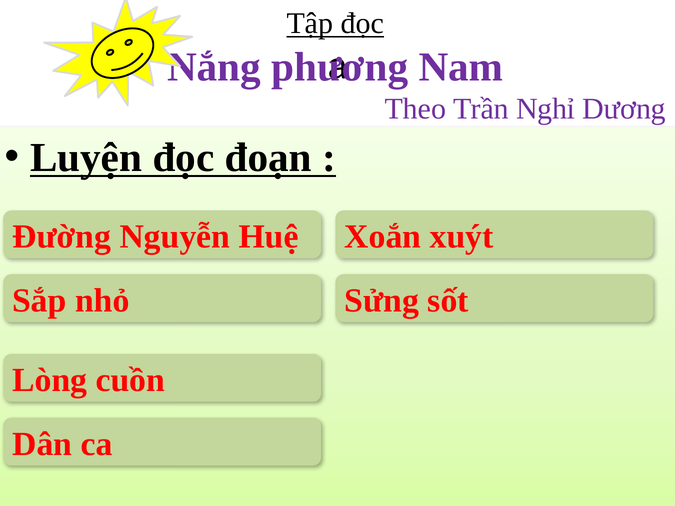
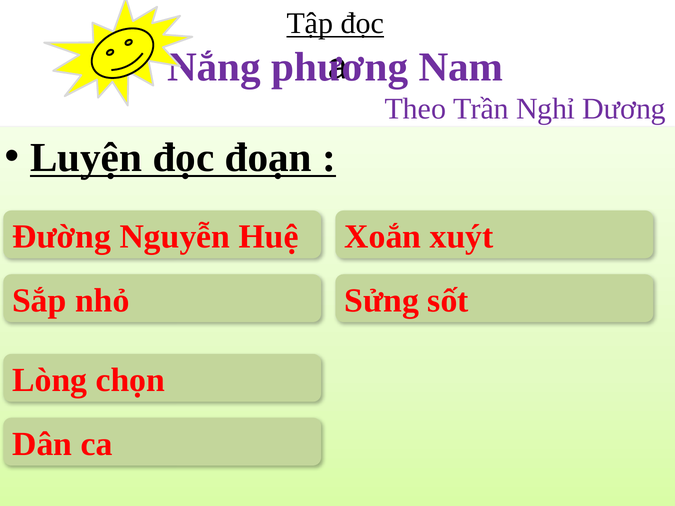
cuồn: cuồn -> chọn
